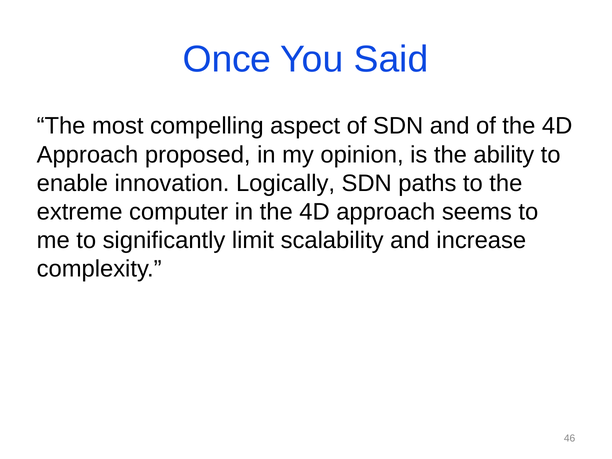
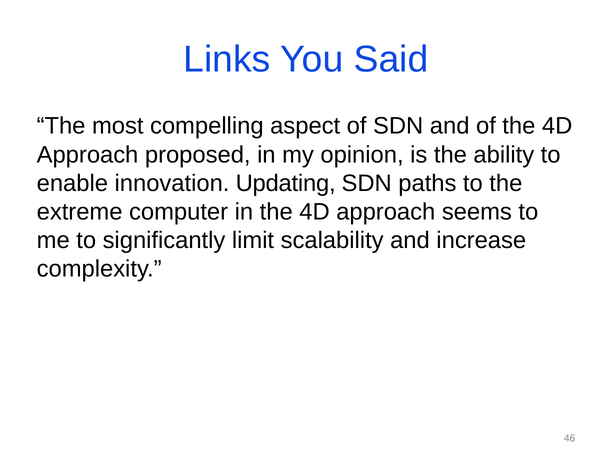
Once: Once -> Links
Logically: Logically -> Updating
